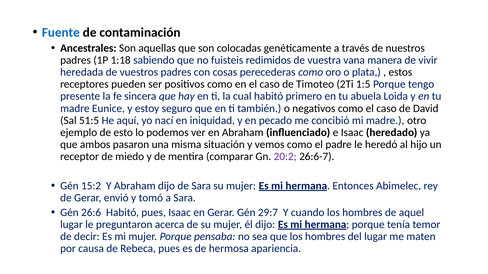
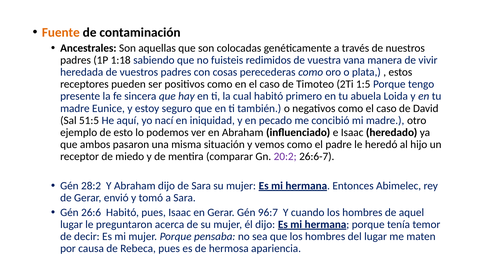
Fuente colour: blue -> orange
15:2: 15:2 -> 28:2
29:7: 29:7 -> 96:7
